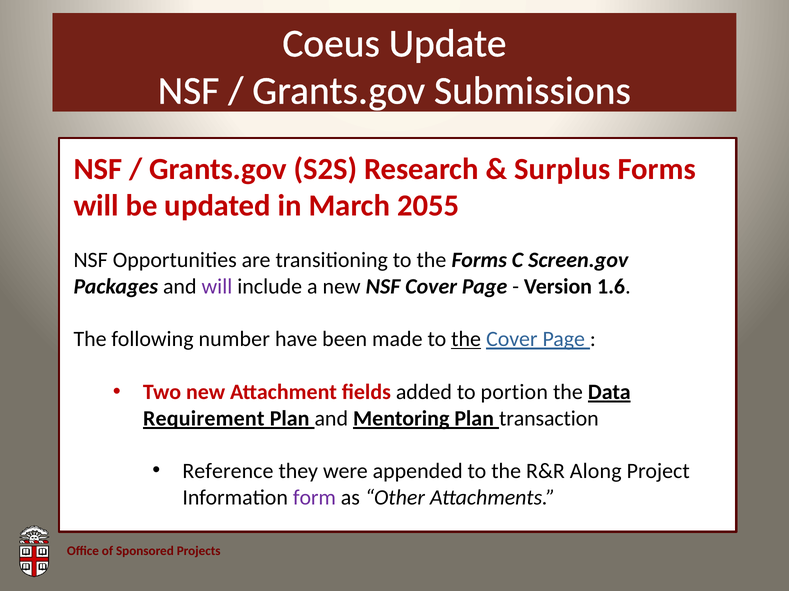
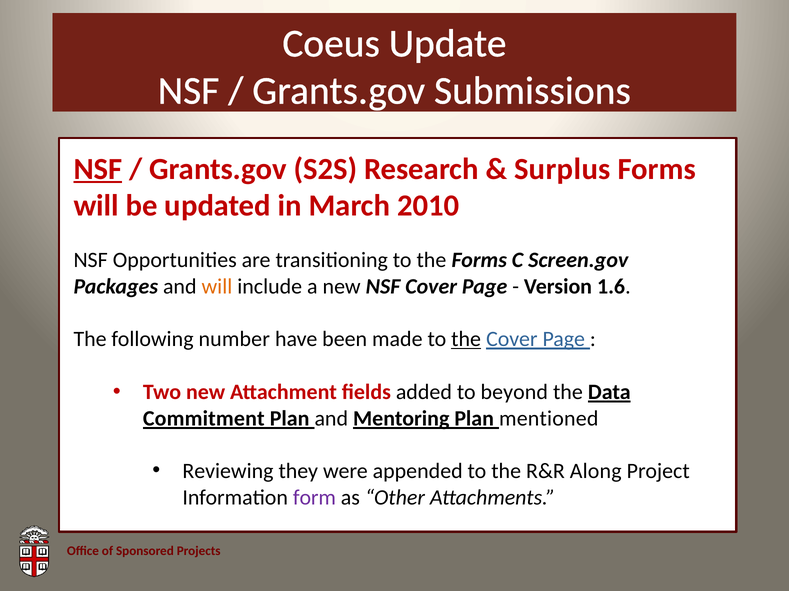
NSF at (98, 169) underline: none -> present
2055: 2055 -> 2010
will at (217, 287) colour: purple -> orange
portion: portion -> beyond
Requirement: Requirement -> Commitment
transaction: transaction -> mentioned
Reference: Reference -> Reviewing
